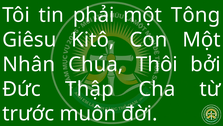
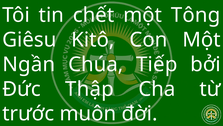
phải: phải -> chết
Nhân: Nhân -> Ngần
Thôi: Thôi -> Tiếp
